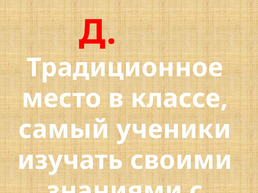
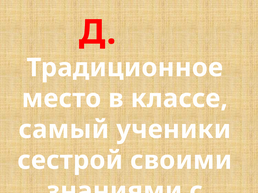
изучать: изучать -> сестрой
